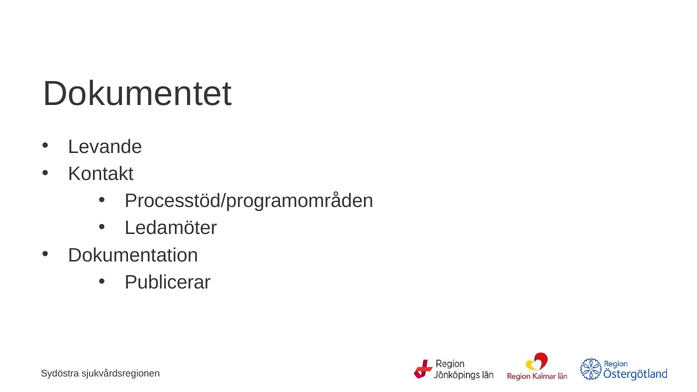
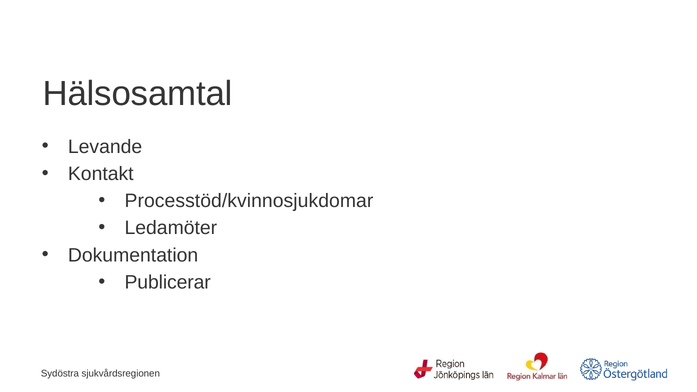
Dokumentet: Dokumentet -> Hälsosamtal
Processtöd/programområden: Processtöd/programområden -> Processtöd/kvinnosjukdomar
